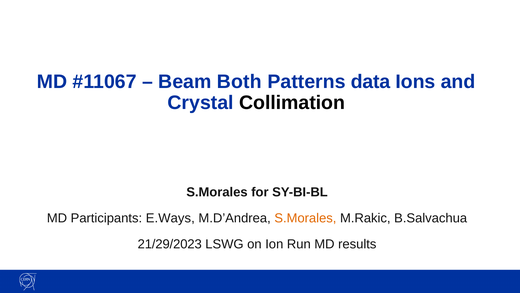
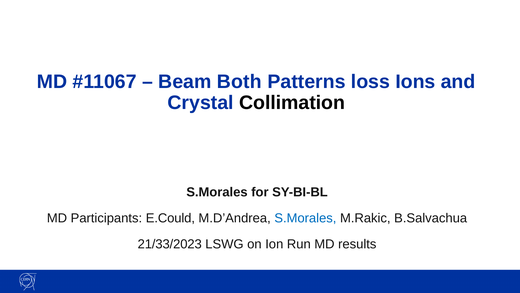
data: data -> loss
E.Ways: E.Ways -> E.Could
S.Morales at (305, 218) colour: orange -> blue
21/29/2023: 21/29/2023 -> 21/33/2023
